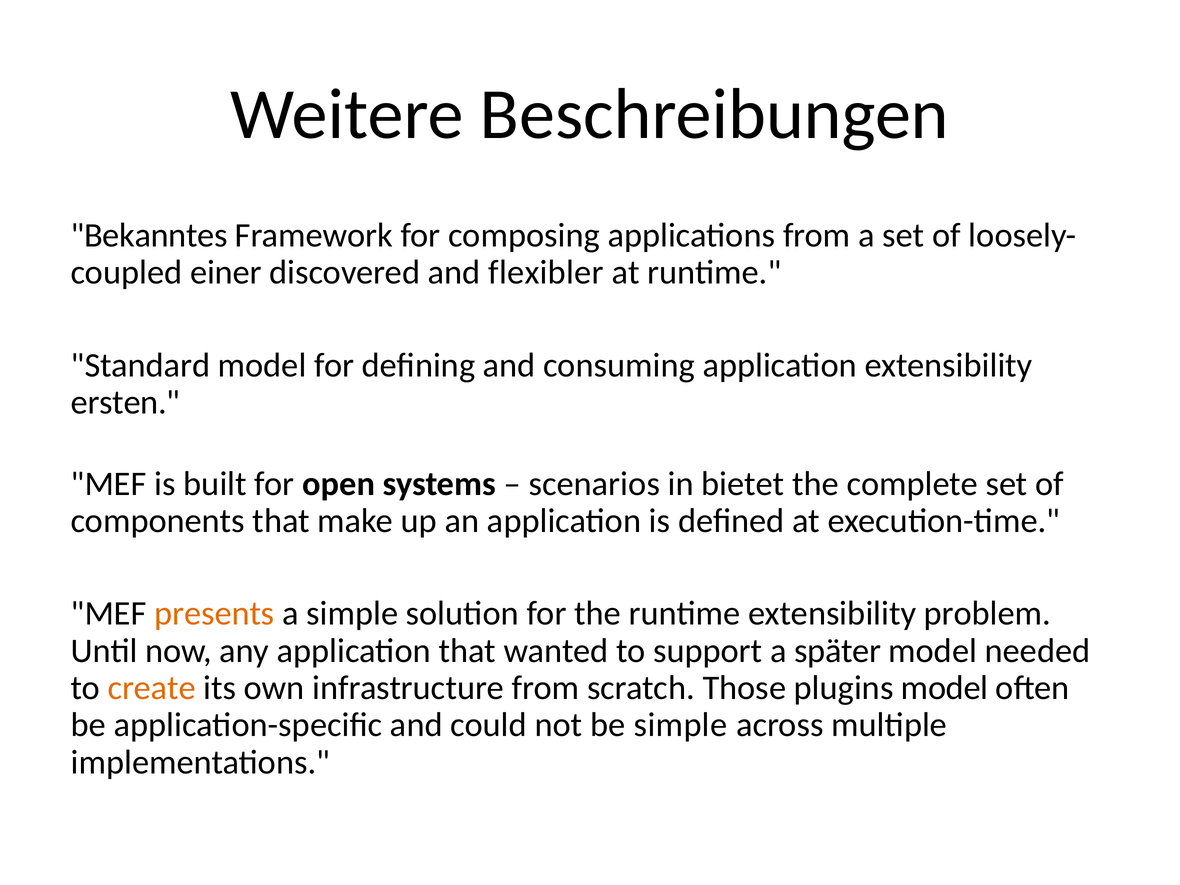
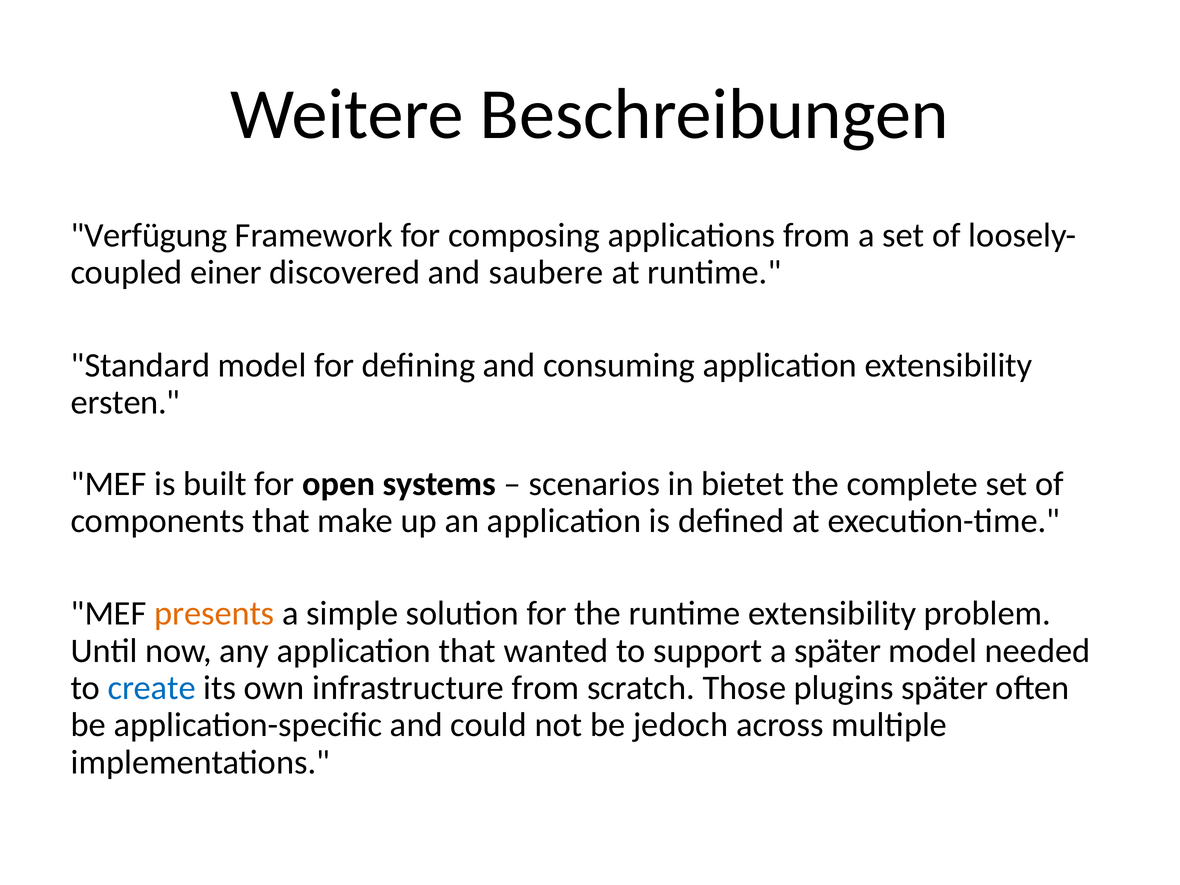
Bekanntes: Bekanntes -> Verfügung
flexibler: flexibler -> saubere
create colour: orange -> blue
plugins model: model -> später
be simple: simple -> jedoch
